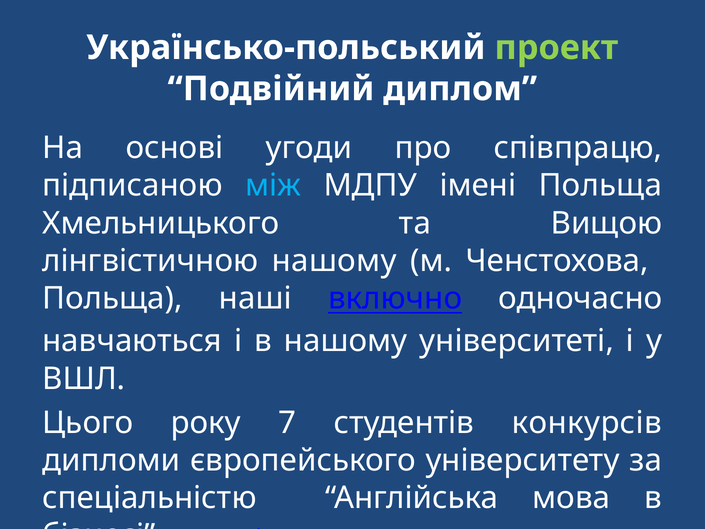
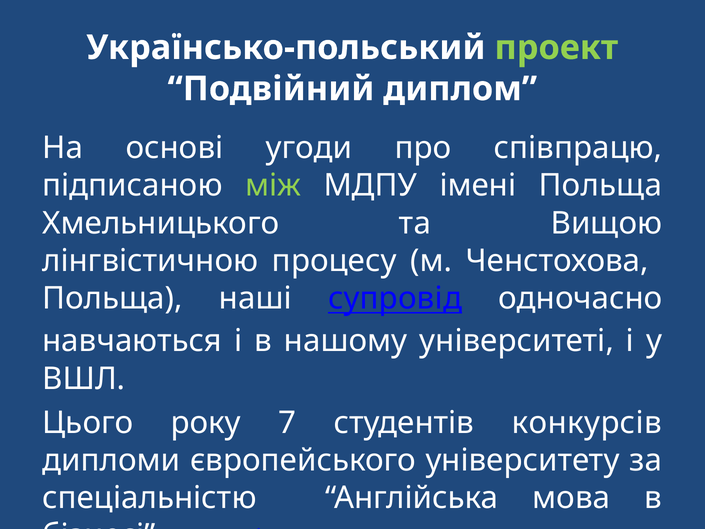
між colour: light blue -> light green
лінгвістичною нашому: нашому -> процесу
включно: включно -> супровід
